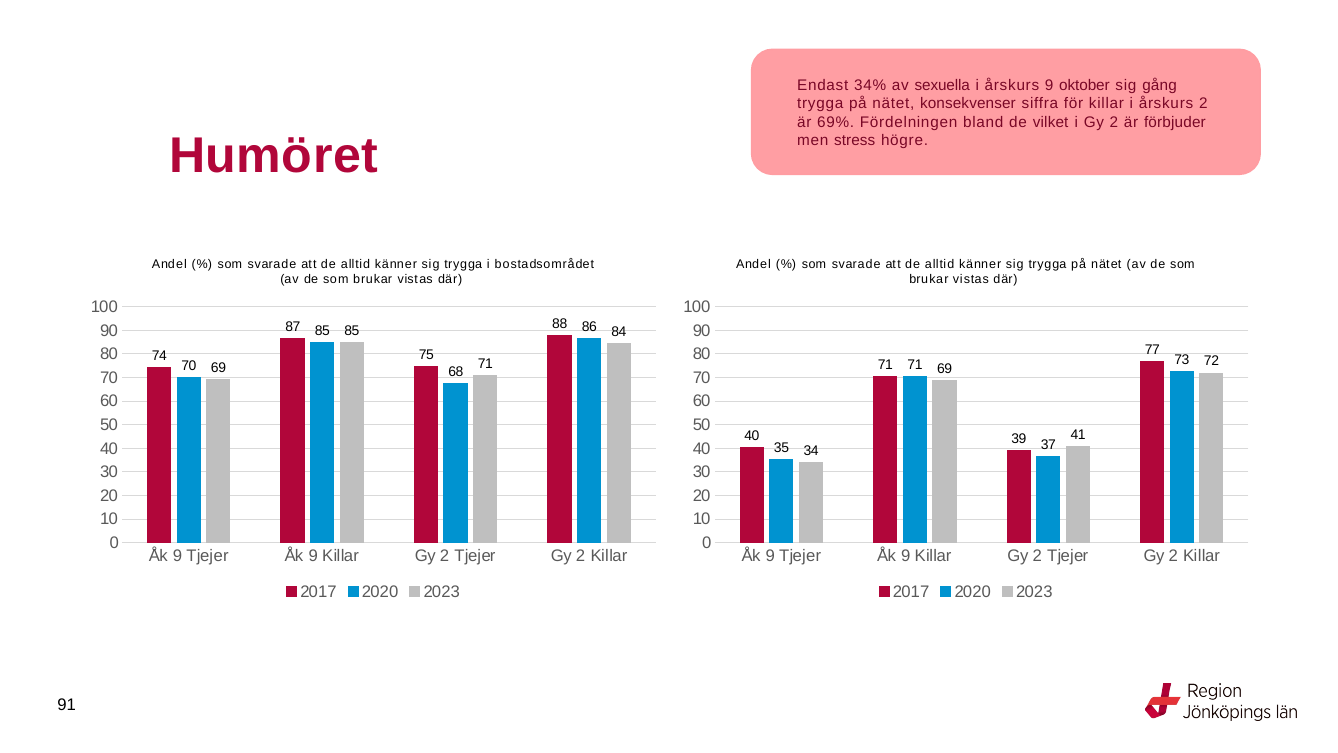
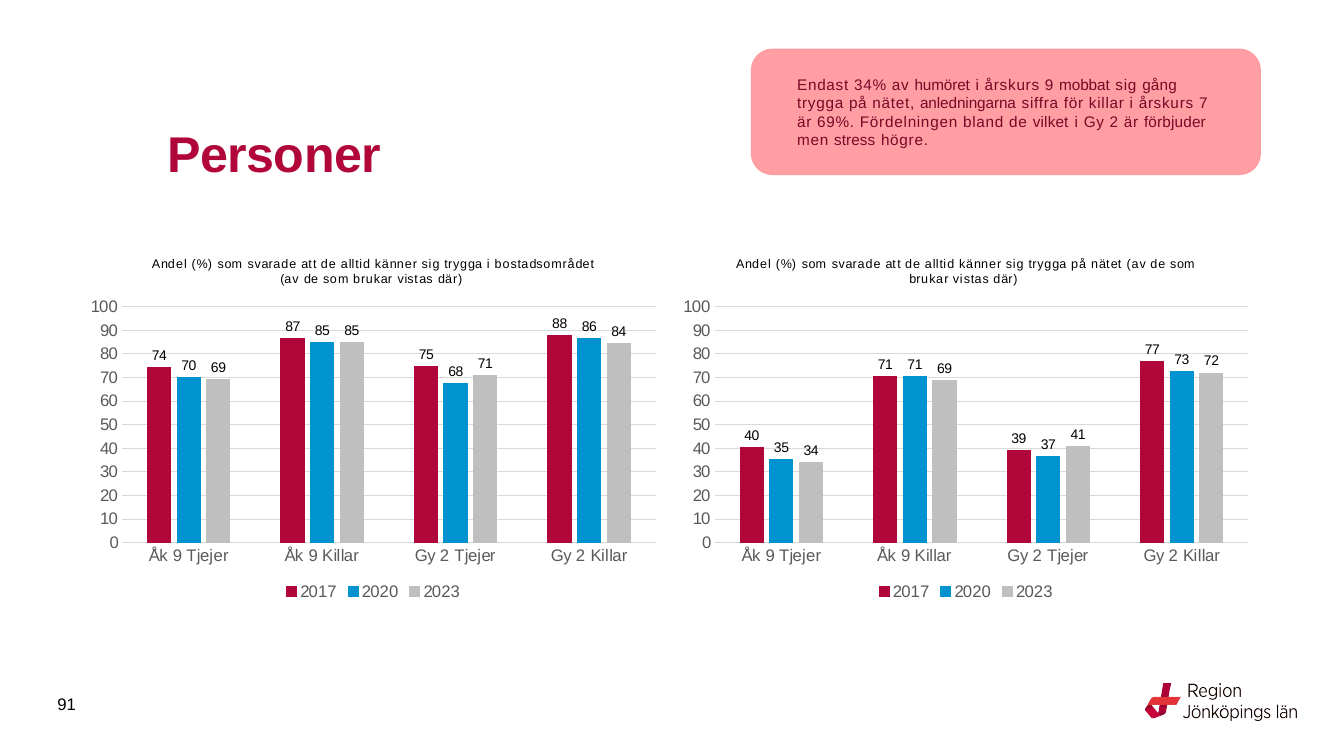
sexuella: sexuella -> humöret
oktober: oktober -> mobbat
konsekvenser: konsekvenser -> anledningarna
årskurs 2: 2 -> 7
Humöret: Humöret -> Personer
